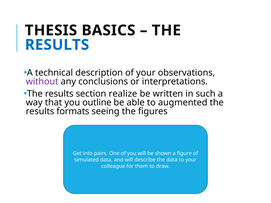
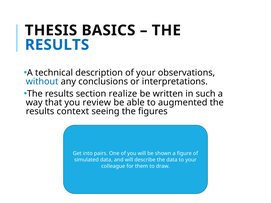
without colour: purple -> blue
outline: outline -> review
formats: formats -> context
